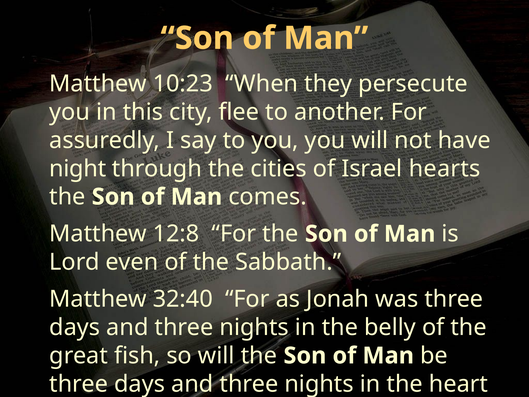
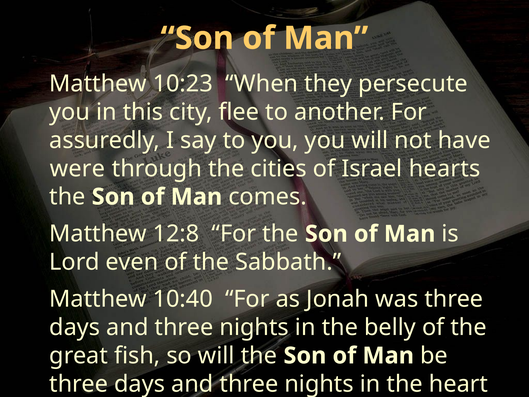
night: night -> were
32:40: 32:40 -> 10:40
